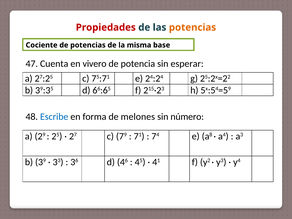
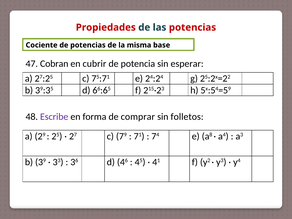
potencias at (192, 27) colour: orange -> red
Cuenta: Cuenta -> Cobran
vivero: vivero -> cubrir
Escribe colour: blue -> purple
melones: melones -> comprar
número: número -> folletos
